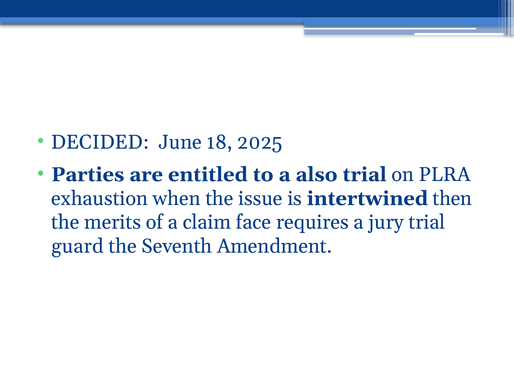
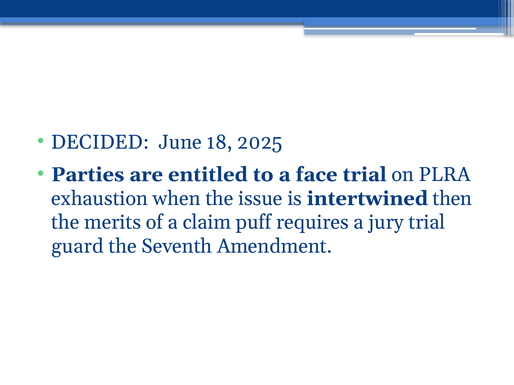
also: also -> face
face: face -> puff
